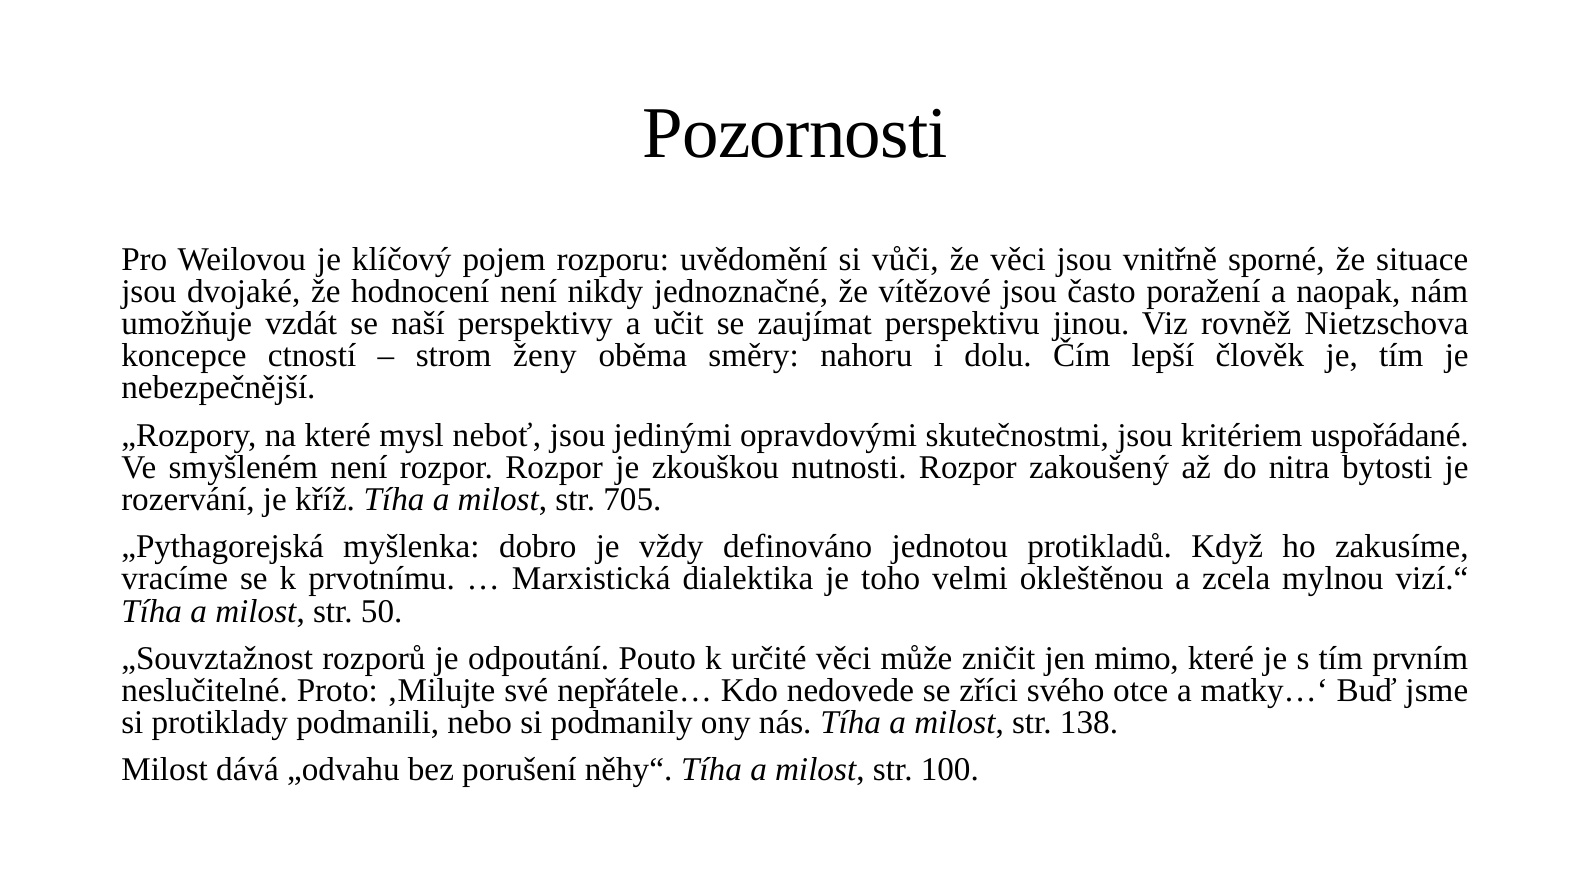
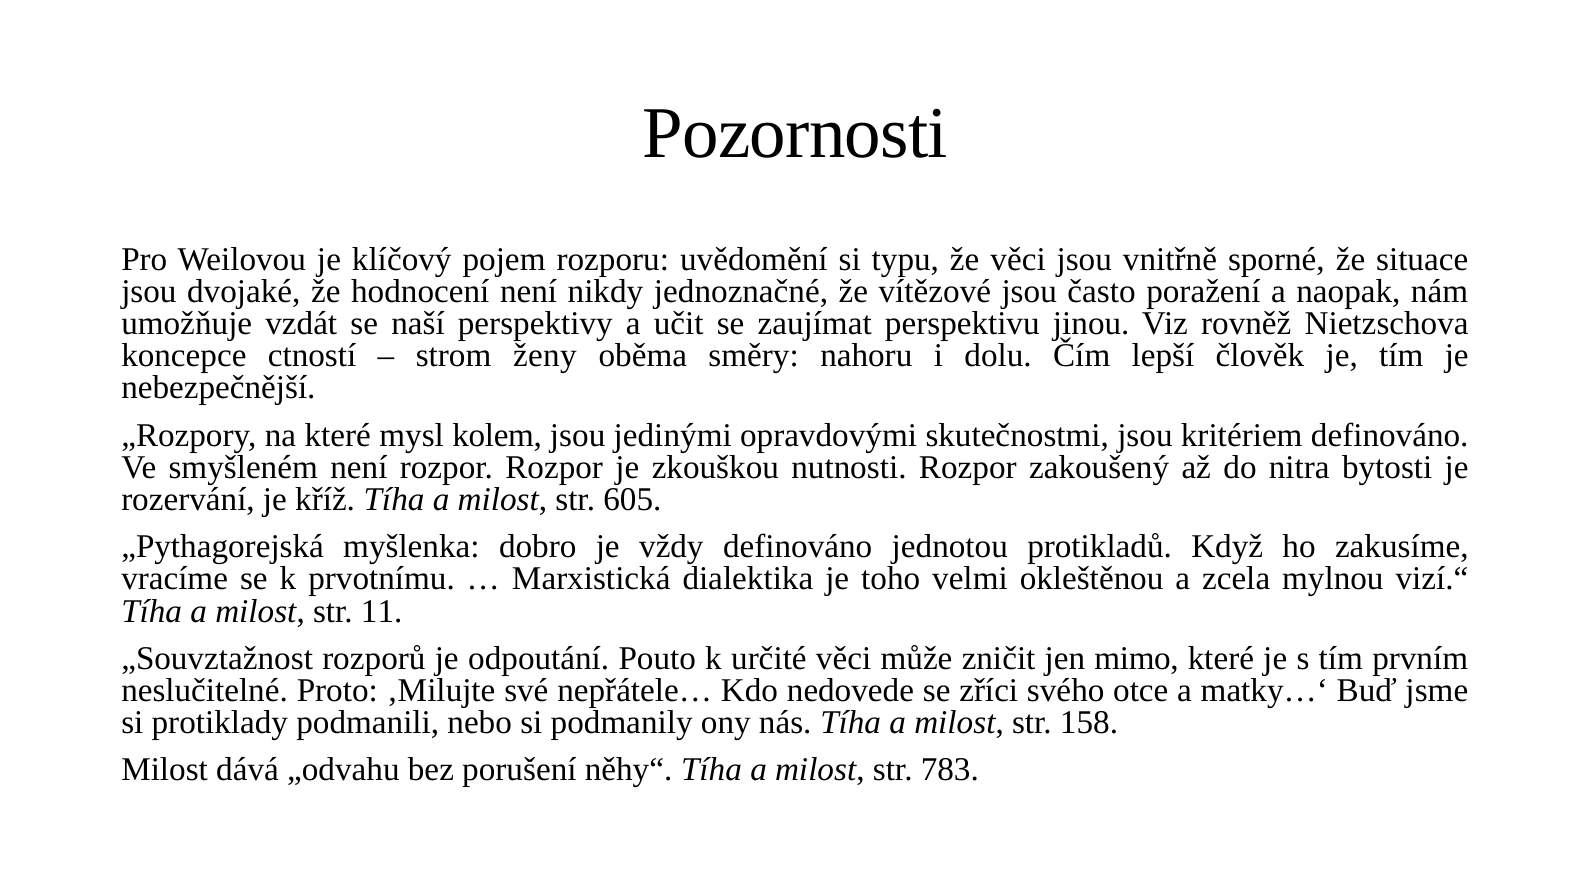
vůči: vůči -> typu
neboť: neboť -> kolem
kritériem uspořádané: uspořádané -> definováno
705: 705 -> 605
50: 50 -> 11
138: 138 -> 158
100: 100 -> 783
